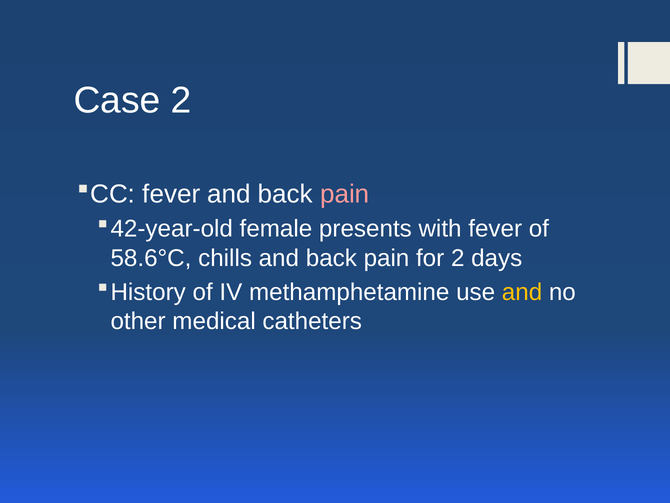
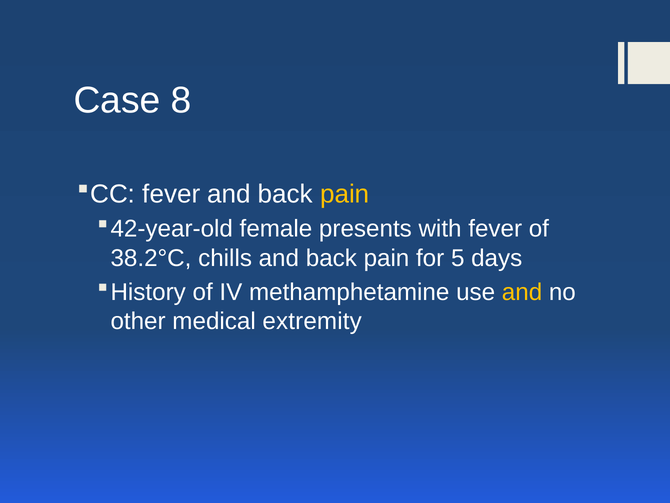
Case 2: 2 -> 8
pain at (345, 194) colour: pink -> yellow
58.6°C: 58.6°C -> 38.2°C
for 2: 2 -> 5
catheters: catheters -> extremity
